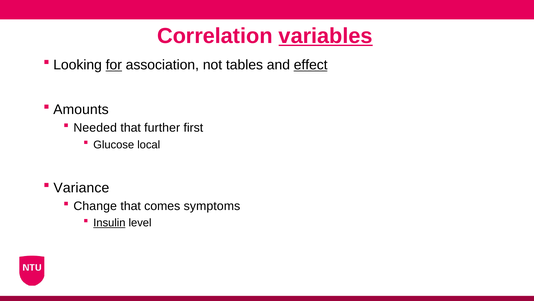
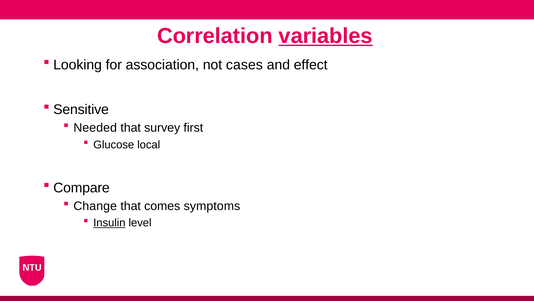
for underline: present -> none
tables: tables -> cases
effect underline: present -> none
Amounts: Amounts -> Sensitive
further: further -> survey
Variance: Variance -> Compare
